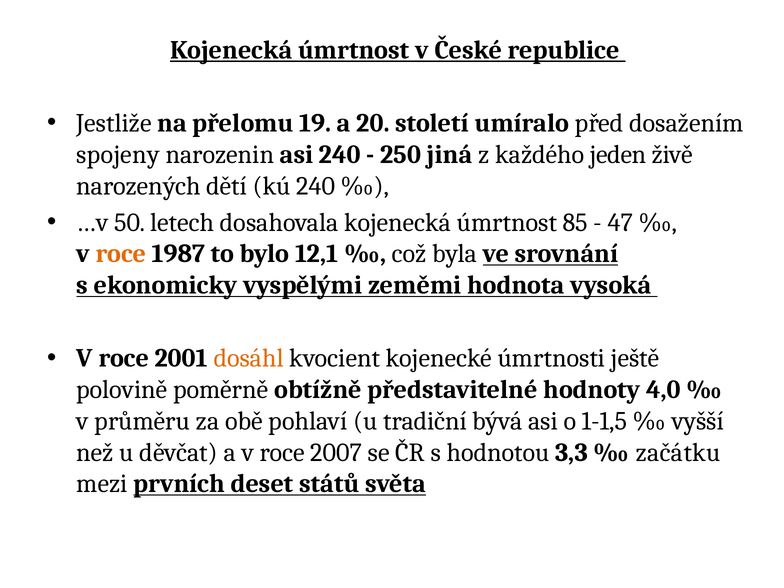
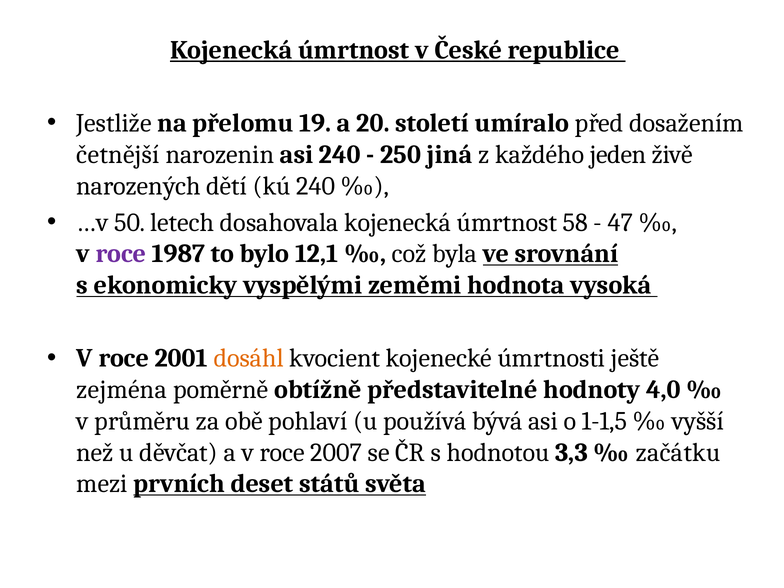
spojeny: spojeny -> četnější
85: 85 -> 58
roce at (121, 254) colour: orange -> purple
polovině: polovině -> zejména
tradiční: tradiční -> používá
